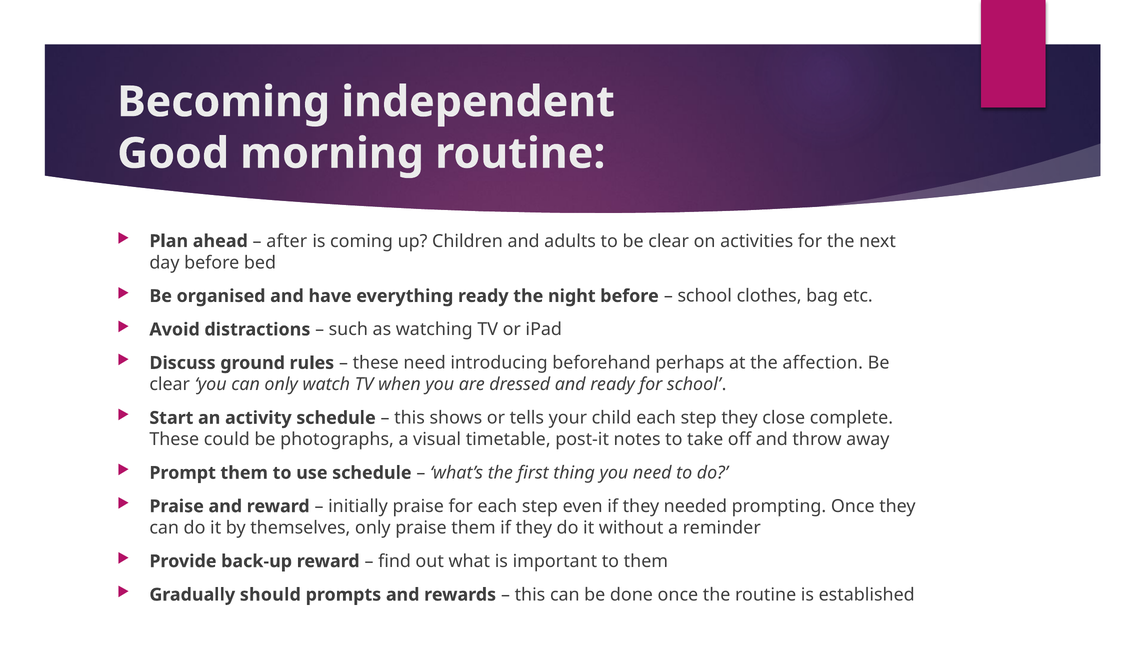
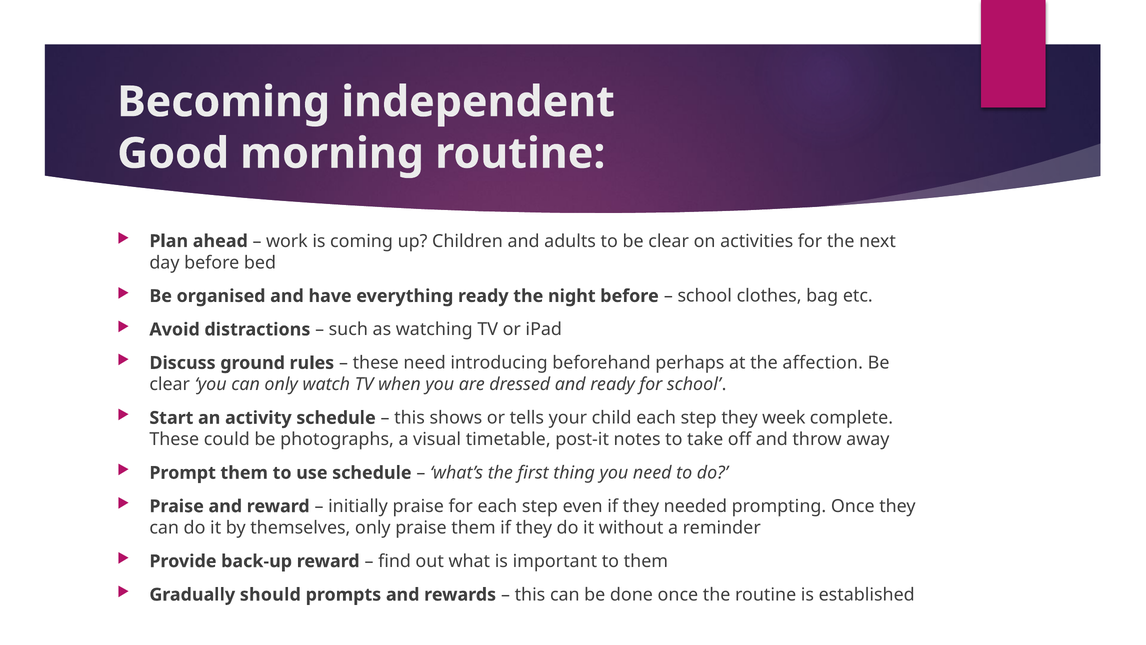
after: after -> work
close: close -> week
